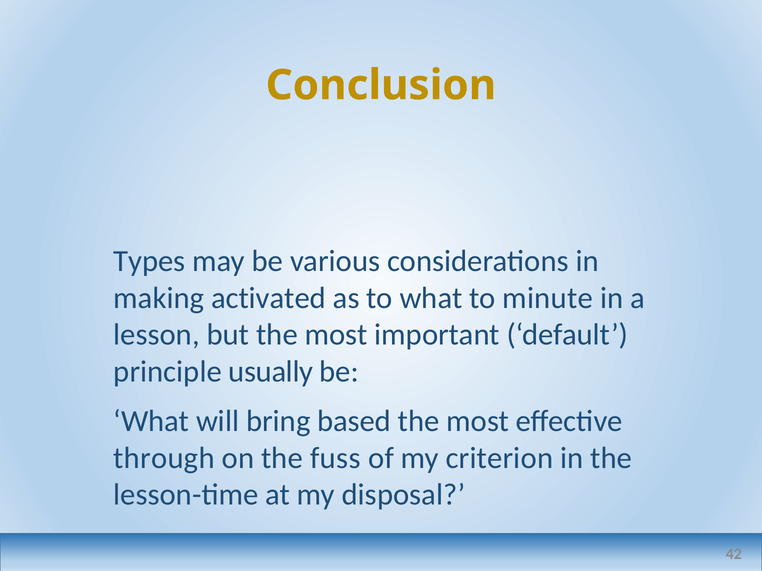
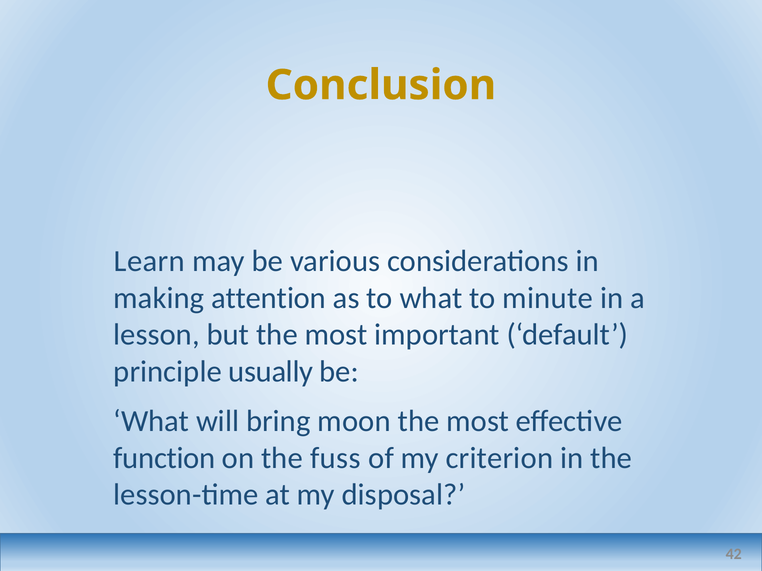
Types: Types -> Learn
activated: activated -> attention
based: based -> moon
through: through -> function
